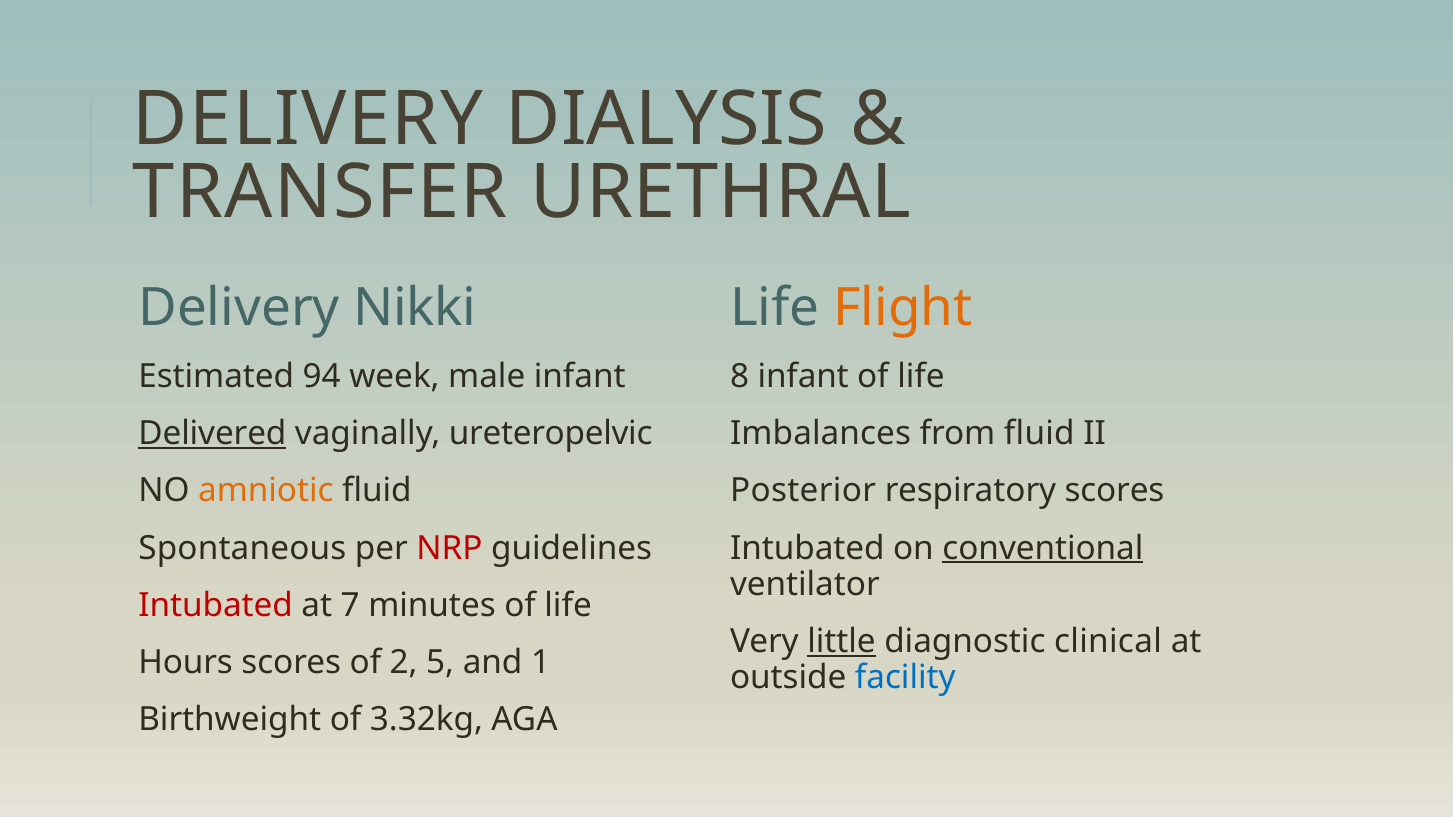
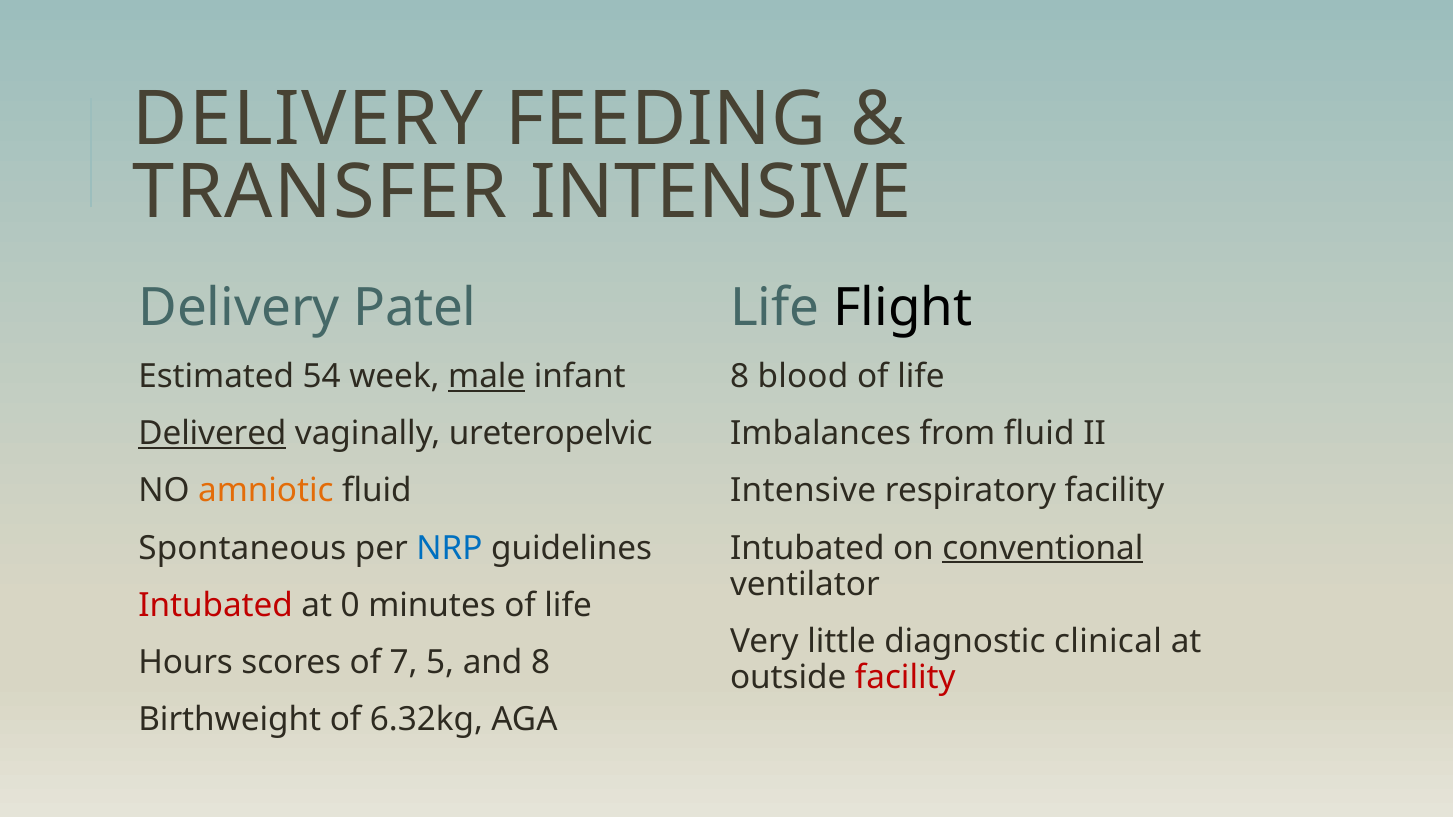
DIALYSIS: DIALYSIS -> FEEDING
TRANSFER URETHRAL: URETHRAL -> INTENSIVE
Nikki: Nikki -> Patel
Flight colour: orange -> black
94: 94 -> 54
male underline: none -> present
8 infant: infant -> blood
Posterior at (803, 491): Posterior -> Intensive
respiratory scores: scores -> facility
NRP colour: red -> blue
7: 7 -> 0
little underline: present -> none
2: 2 -> 7
and 1: 1 -> 8
facility at (905, 677) colour: blue -> red
3.32kg: 3.32kg -> 6.32kg
